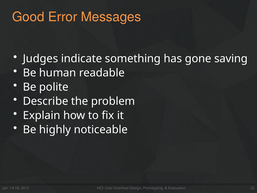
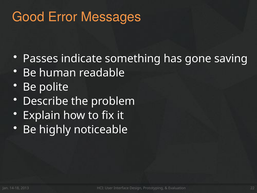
Judges: Judges -> Passes
